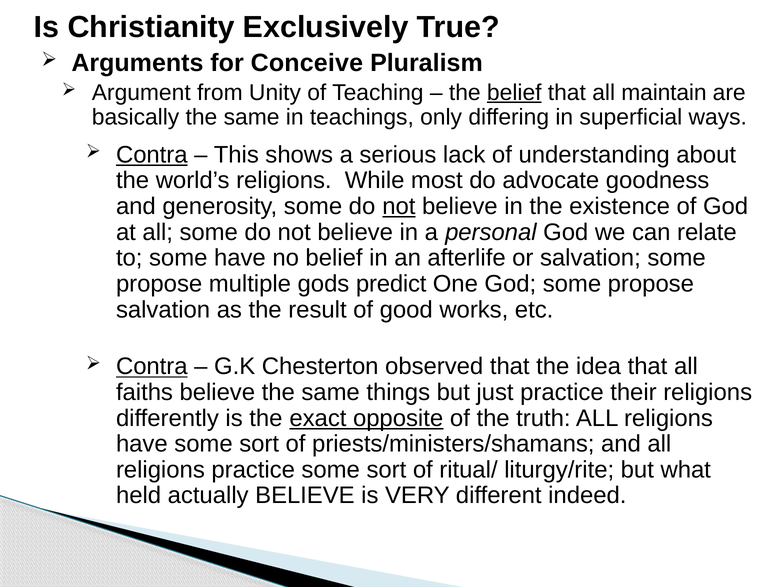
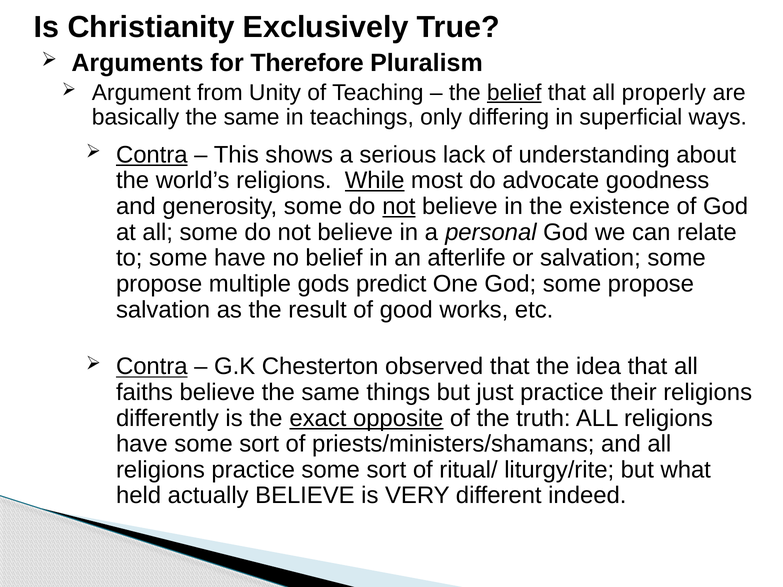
Conceive: Conceive -> Therefore
maintain: maintain -> properly
While underline: none -> present
